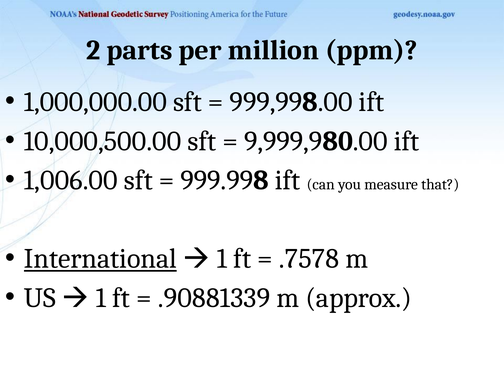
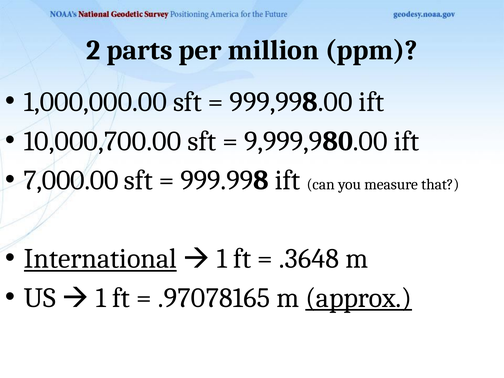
10,000,500.00: 10,000,500.00 -> 10,000,700.00
1,006.00: 1,006.00 -> 7,000.00
.7578: .7578 -> .3648
.90881339: .90881339 -> .97078165
approx underline: none -> present
